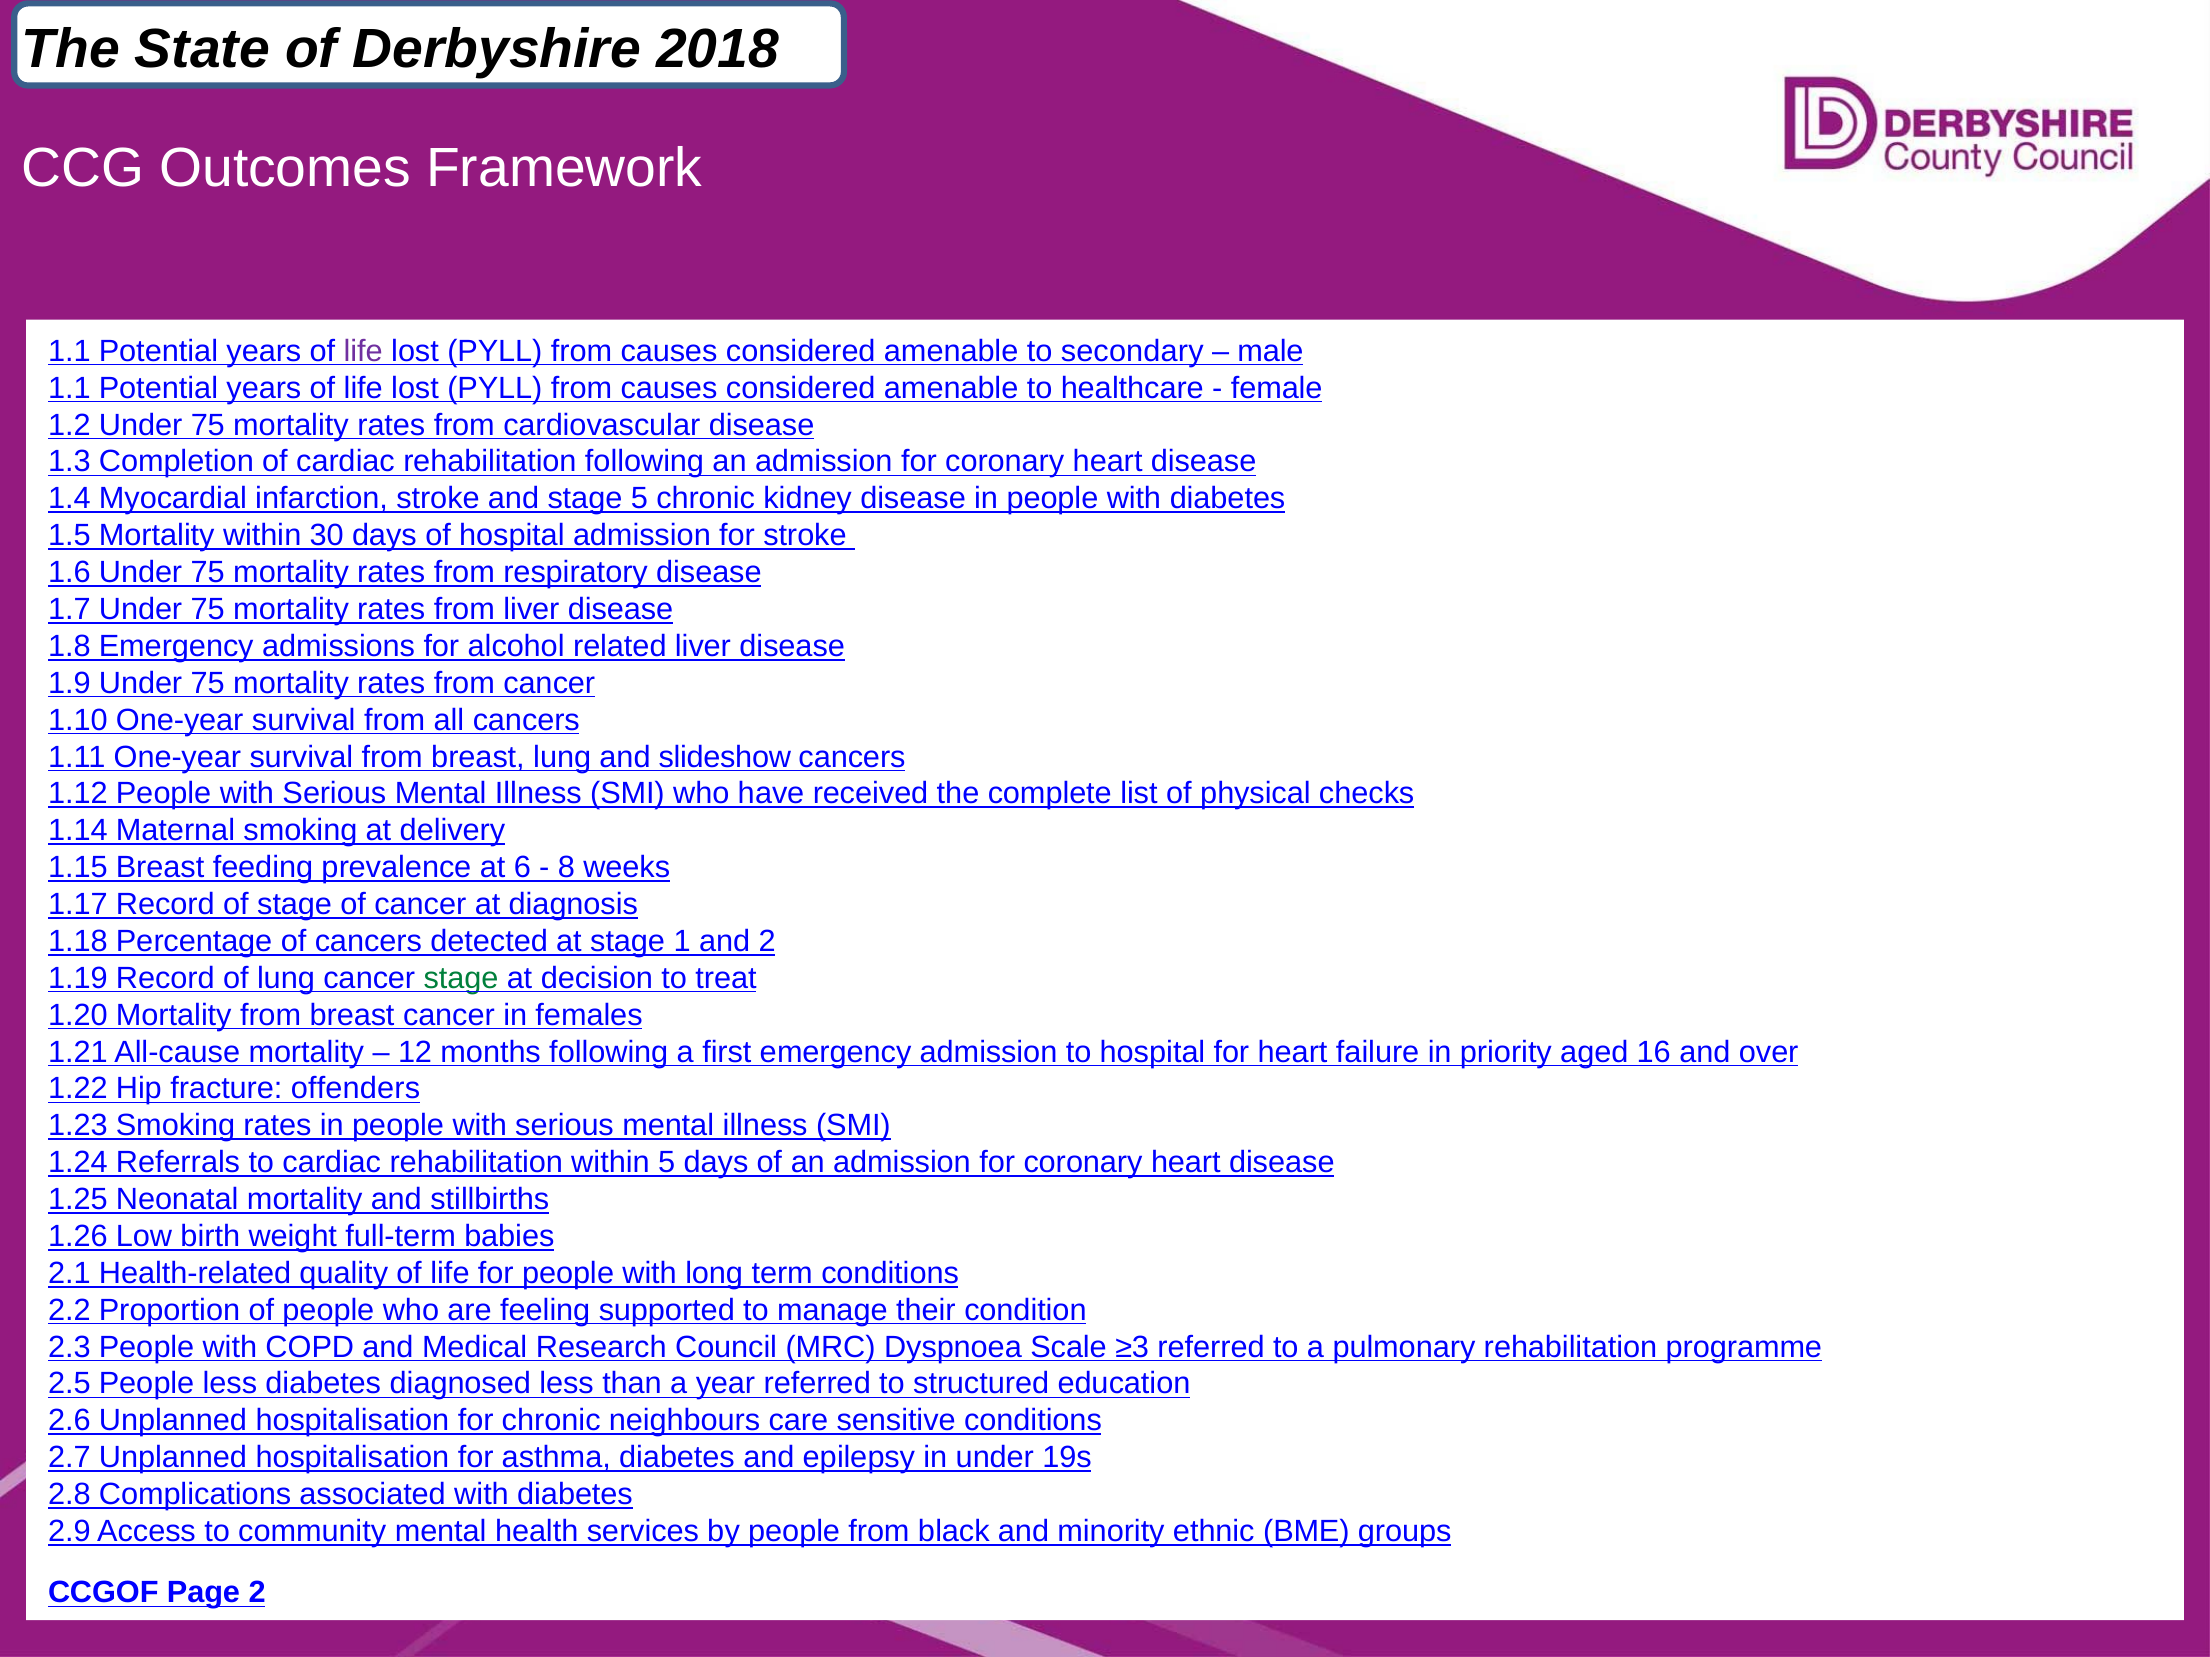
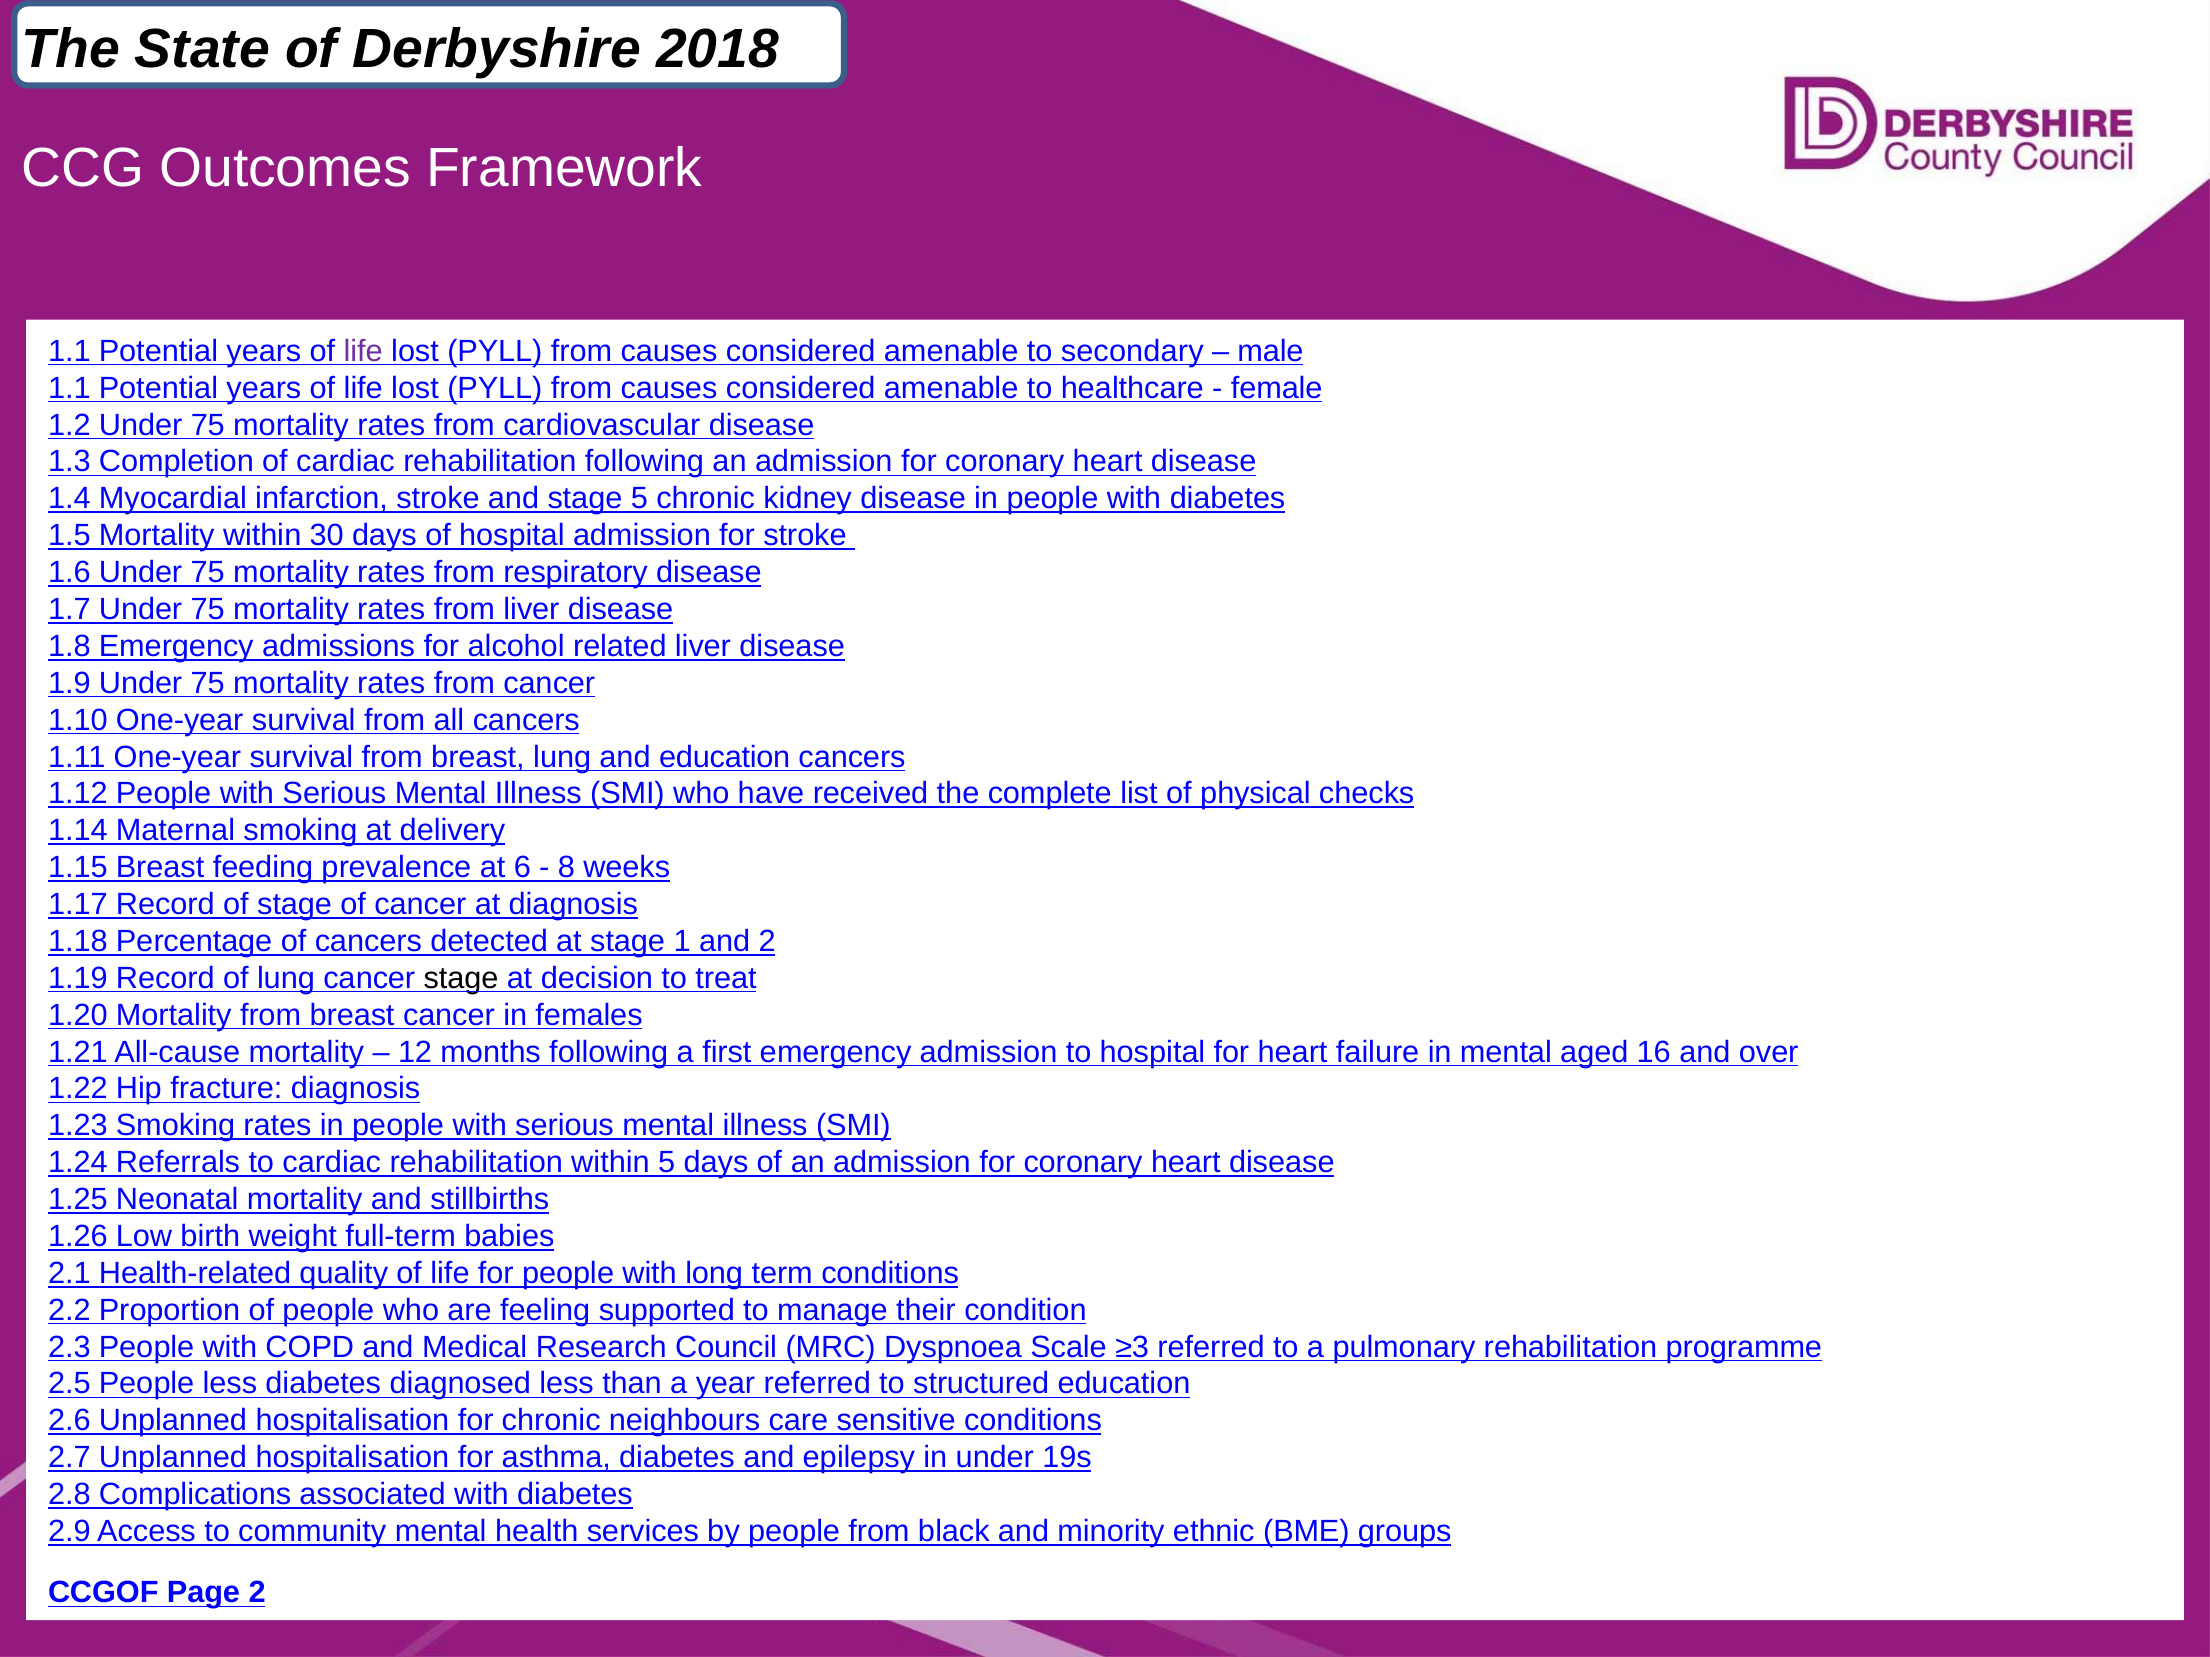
and slideshow: slideshow -> education
stage at (461, 978) colour: green -> black
in priority: priority -> mental
fracture offenders: offenders -> diagnosis
